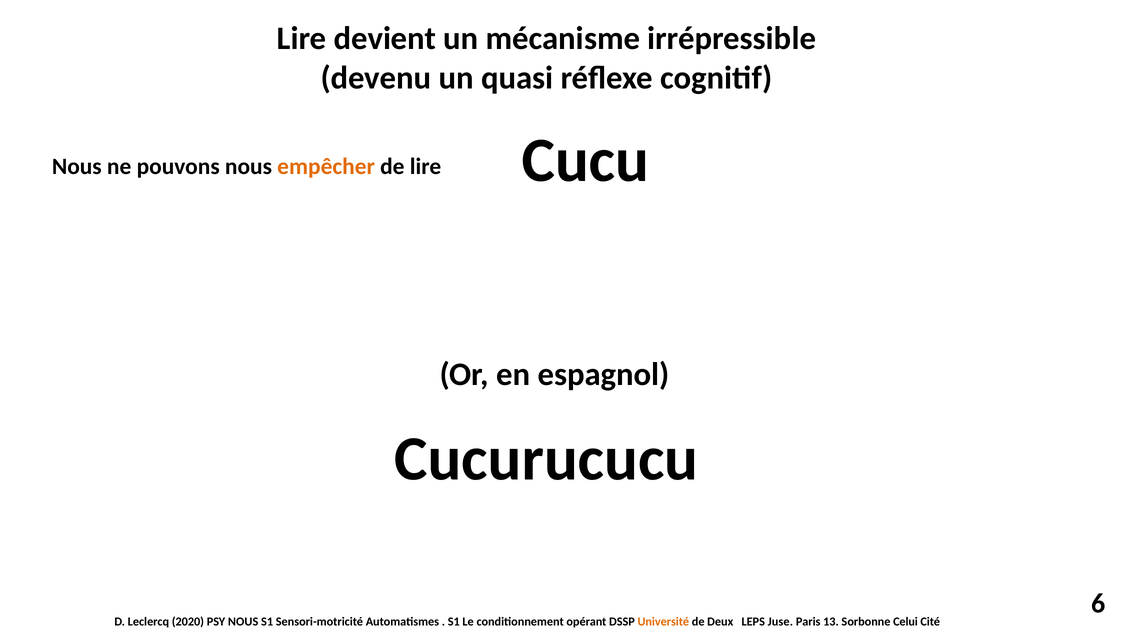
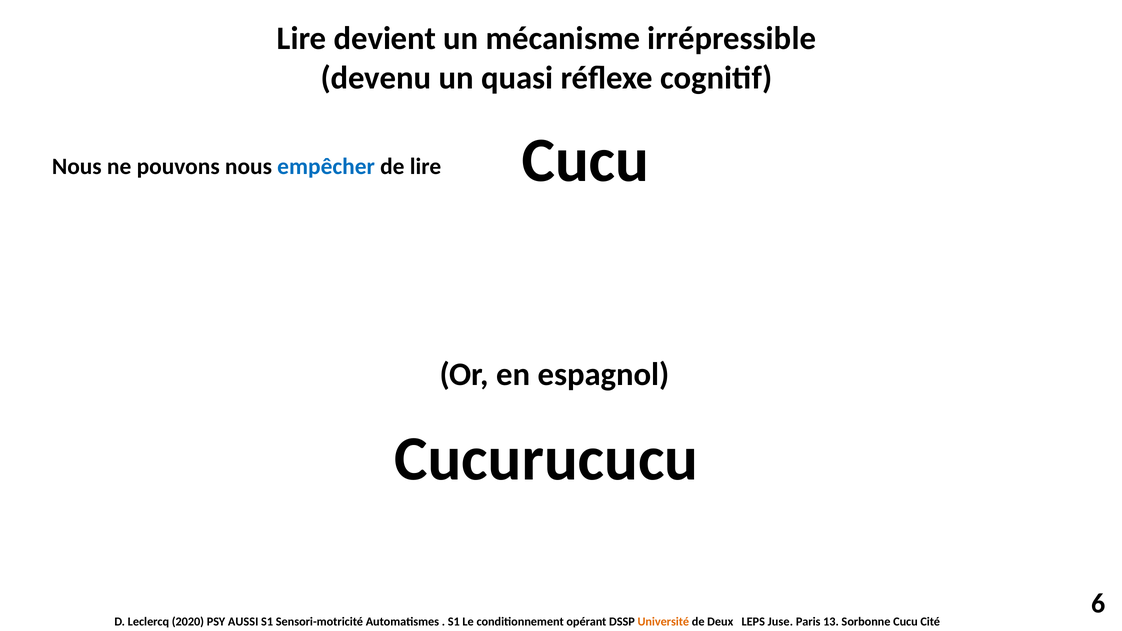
empêcher colour: orange -> blue
PSY NOUS: NOUS -> AUSSI
Sorbonne Celui: Celui -> Cucu
